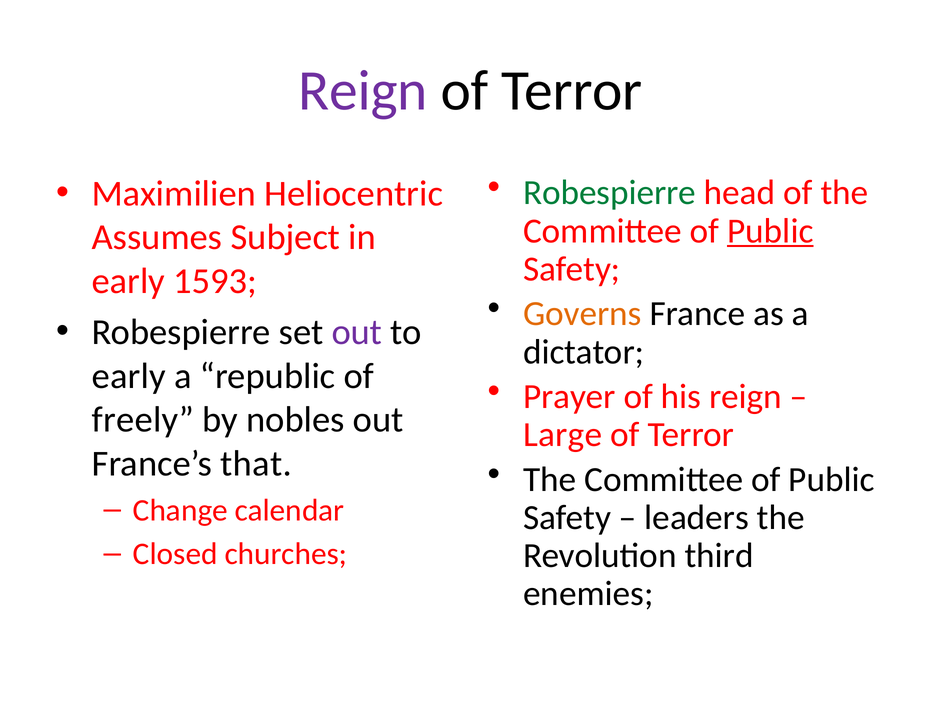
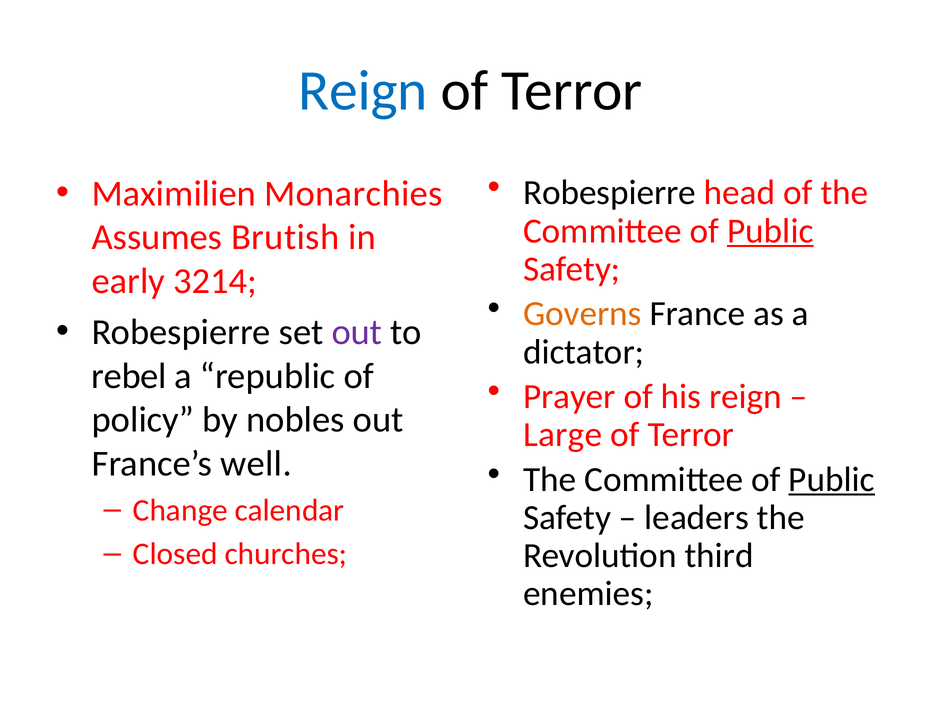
Reign at (363, 91) colour: purple -> blue
Robespierre at (610, 193) colour: green -> black
Heliocentric: Heliocentric -> Monarchies
Subject: Subject -> Brutish
1593: 1593 -> 3214
early at (129, 376): early -> rebel
freely: freely -> policy
that: that -> well
Public at (832, 480) underline: none -> present
